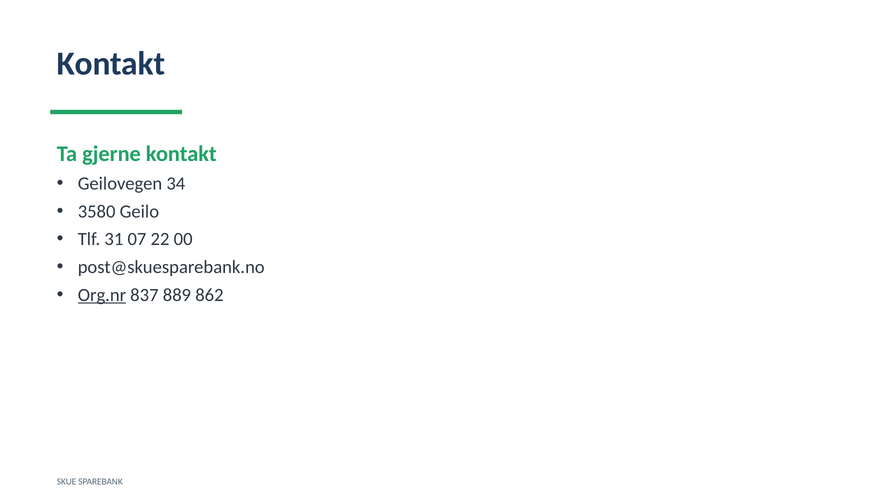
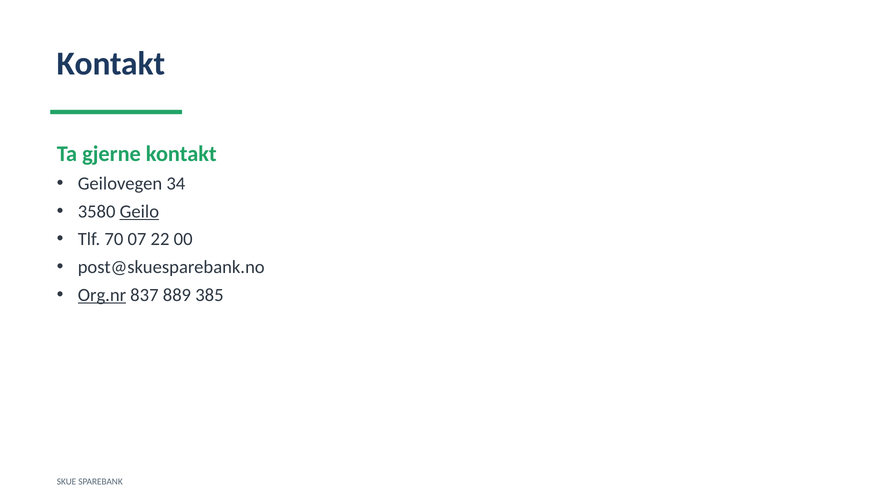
Geilo underline: none -> present
31: 31 -> 70
862: 862 -> 385
